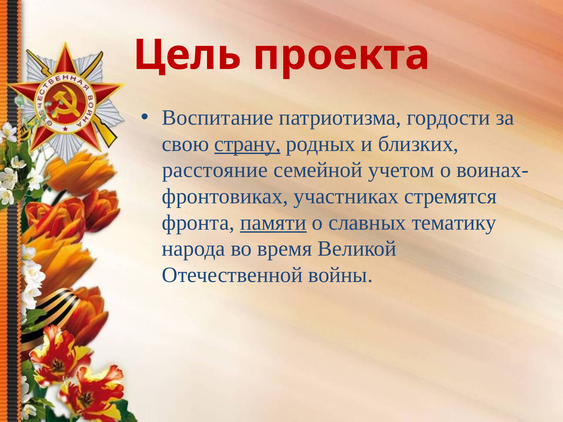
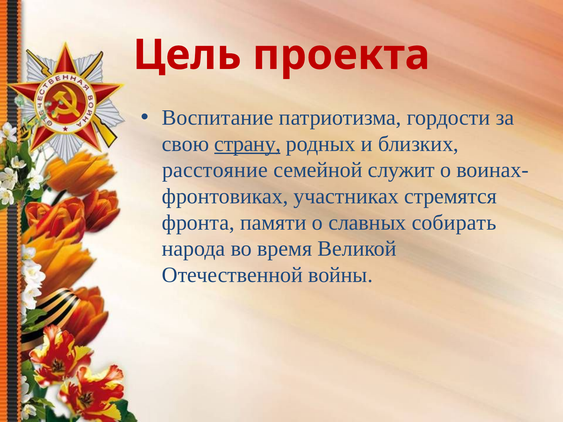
учетом: учетом -> служит
памяти underline: present -> none
тематику: тематику -> собирать
